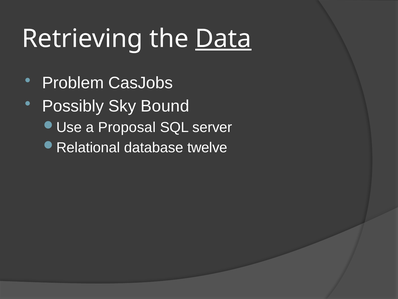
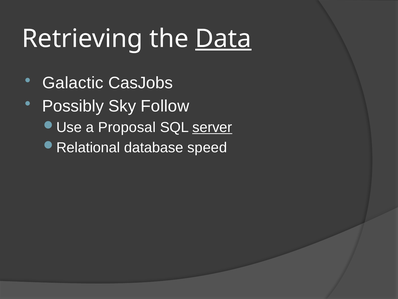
Problem: Problem -> Galactic
Bound: Bound -> Follow
server underline: none -> present
twelve: twelve -> speed
